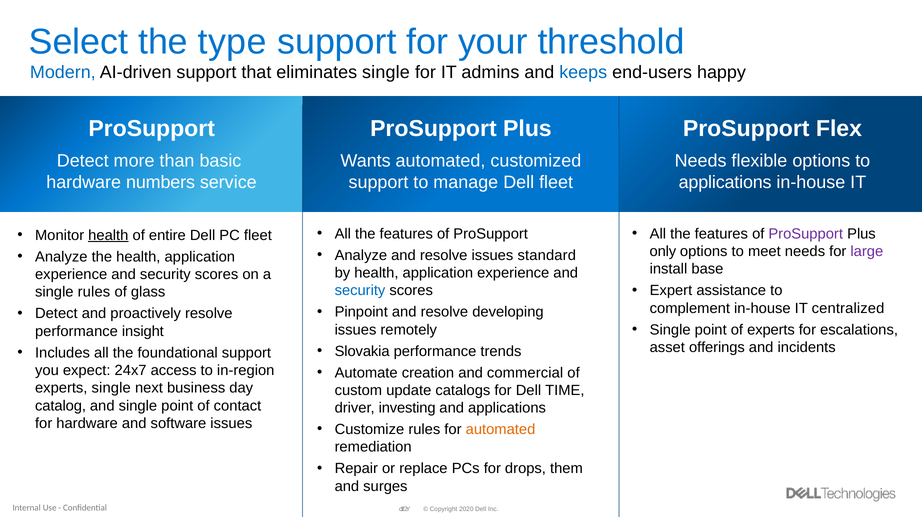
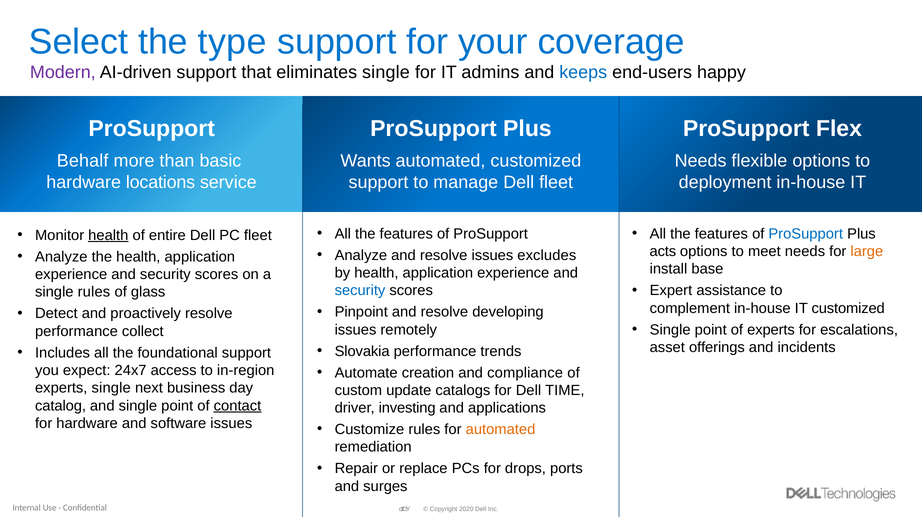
threshold: threshold -> coverage
Modern colour: blue -> purple
Detect at (83, 161): Detect -> Behalf
numbers: numbers -> locations
applications at (725, 183): applications -> deployment
ProSupport at (806, 234) colour: purple -> blue
only: only -> acts
large colour: purple -> orange
standard: standard -> excludes
IT centralized: centralized -> customized
insight: insight -> collect
commercial: commercial -> compliance
contact underline: none -> present
them: them -> ports
